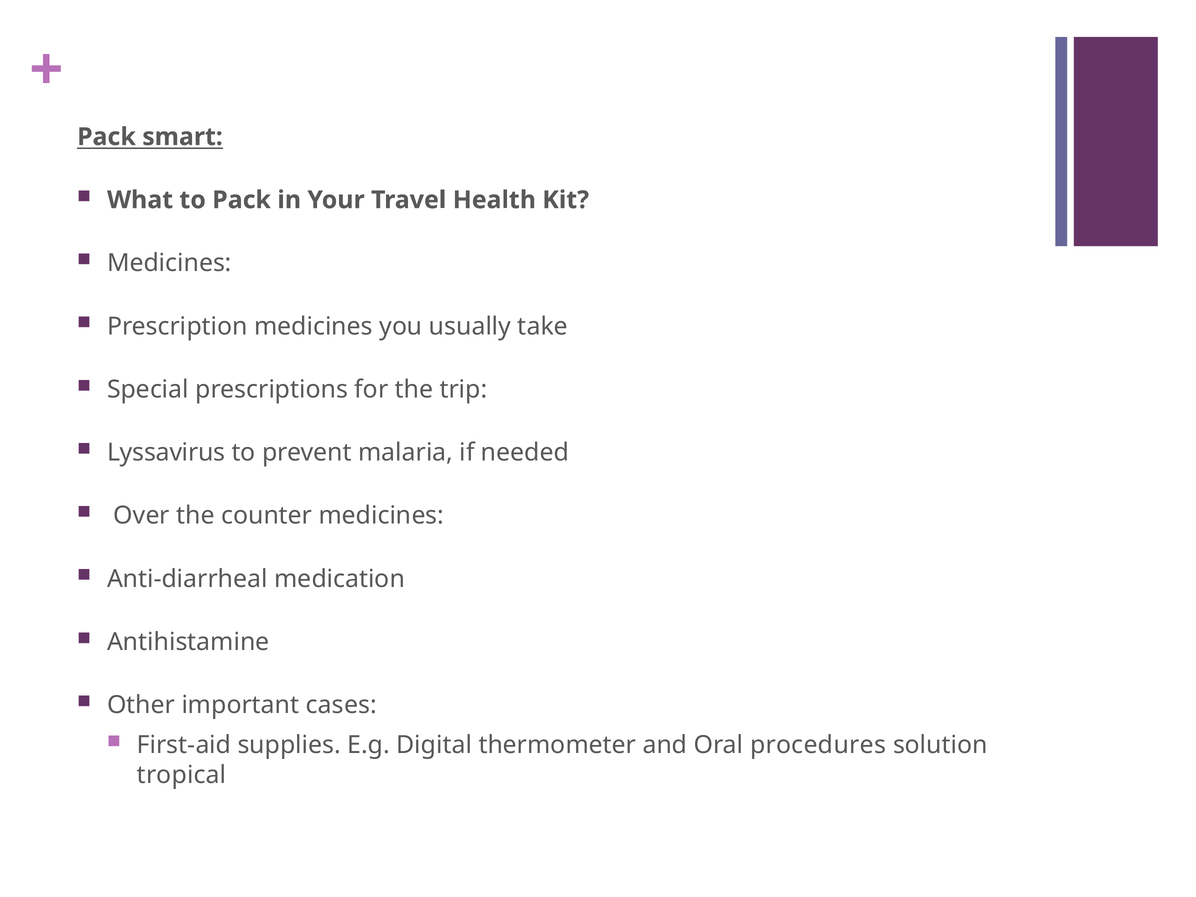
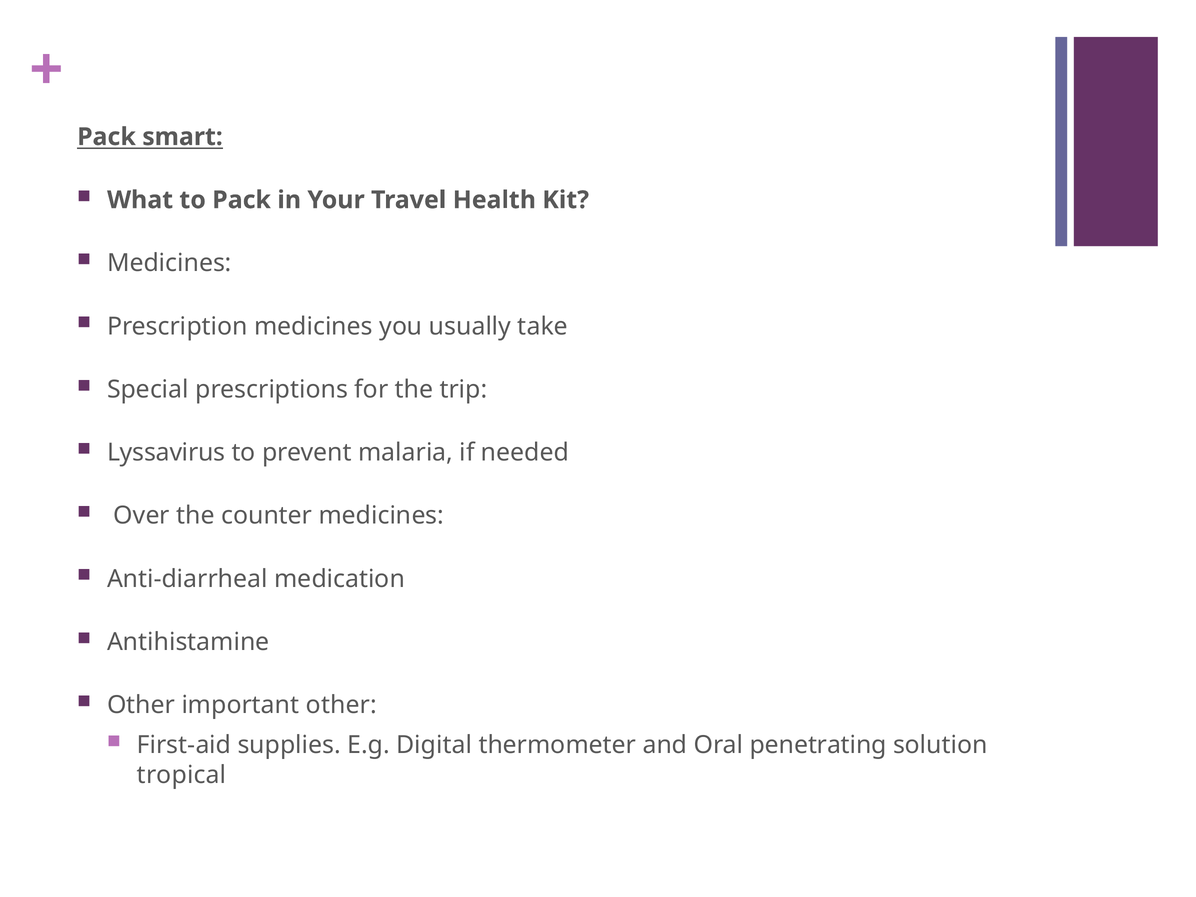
important cases: cases -> other
procedures: procedures -> penetrating
